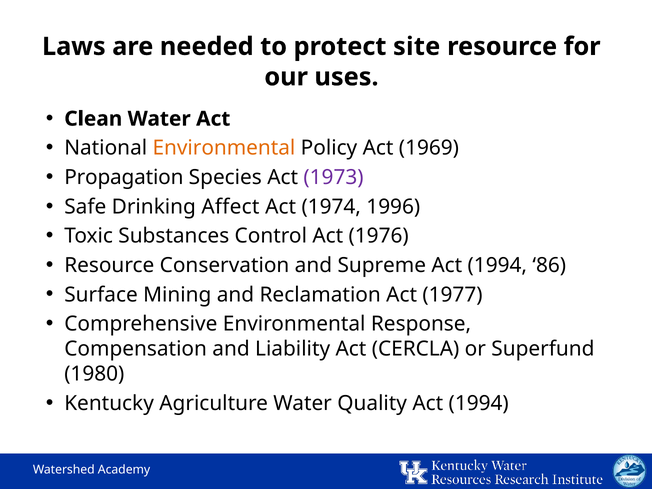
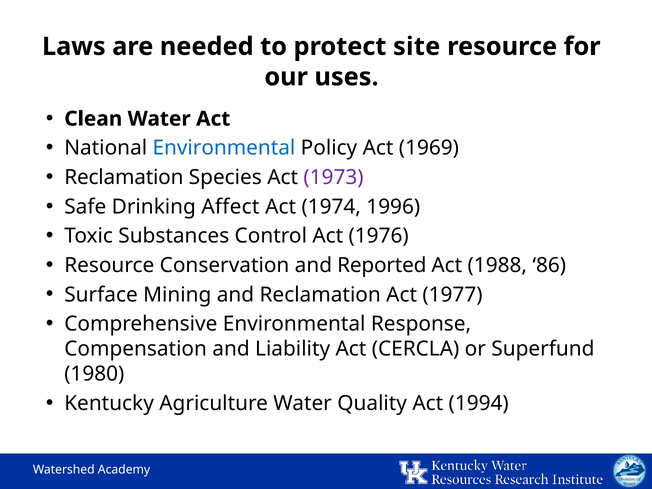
Environmental at (224, 148) colour: orange -> blue
Propagation at (124, 177): Propagation -> Reclamation
Supreme: Supreme -> Reported
1994 at (497, 265): 1994 -> 1988
